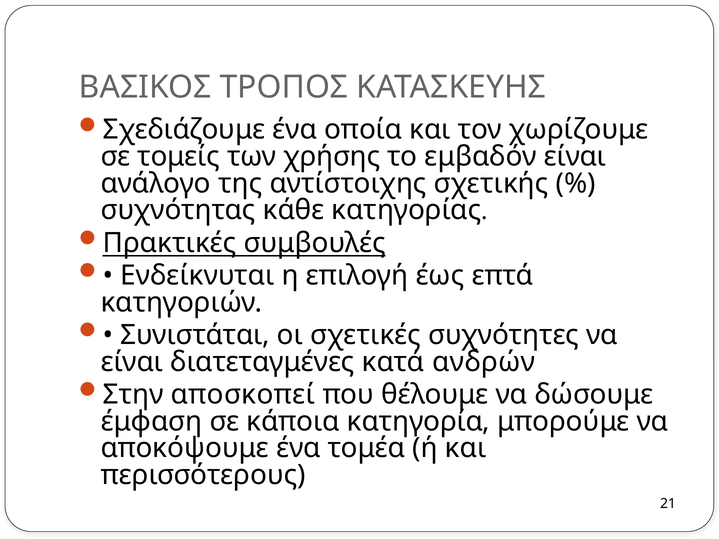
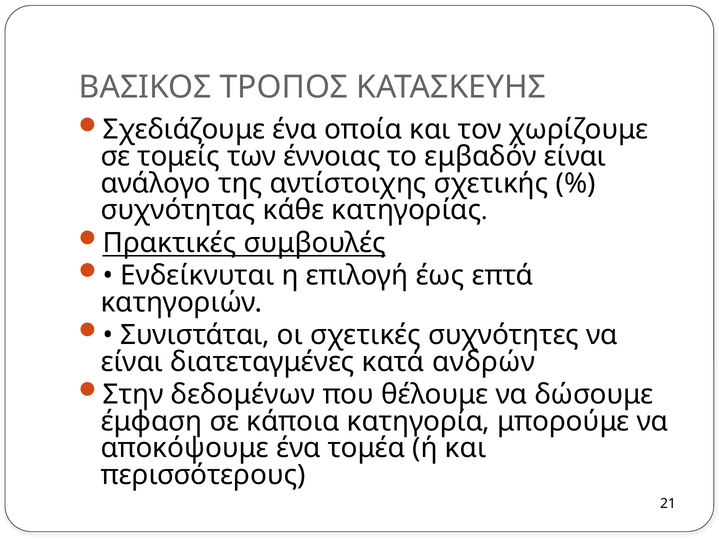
χρήσης: χρήσης -> έννοιας
αποσκοπεί: αποσκοπεί -> δεδομένων
